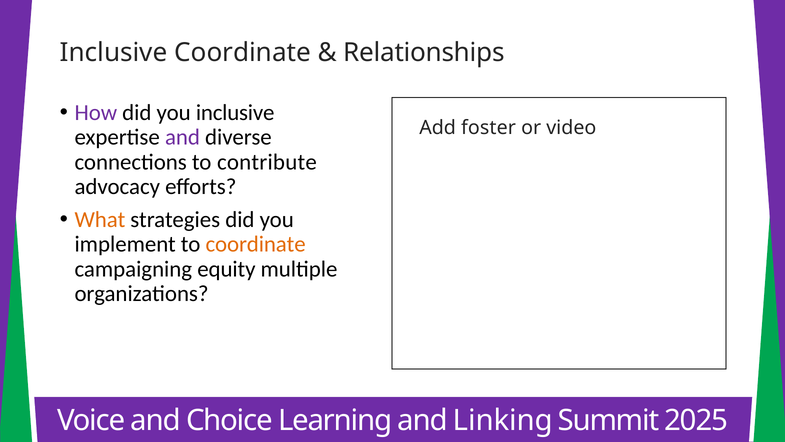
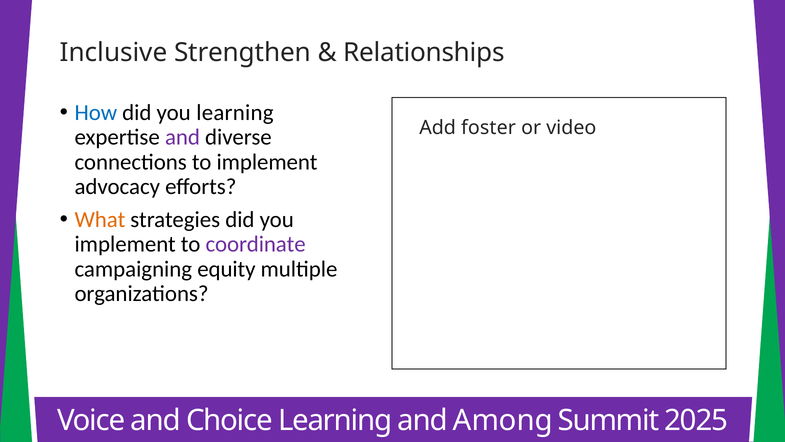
Inclusive Coordinate: Coordinate -> Strengthen
How colour: purple -> blue
you inclusive: inclusive -> learning
to contribute: contribute -> implement
coordinate at (256, 244) colour: orange -> purple
Linking: Linking -> Among
